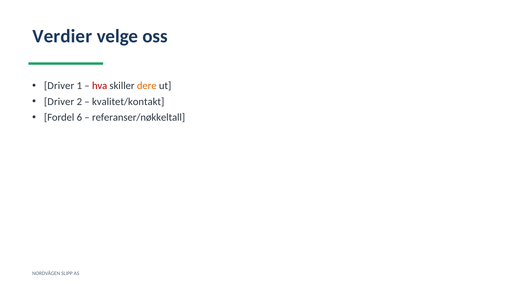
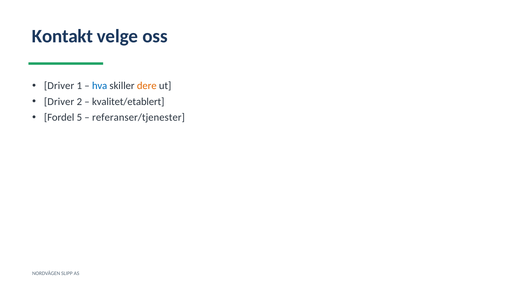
Verdier: Verdier -> Kontakt
hva colour: red -> blue
kvalitet/kontakt: kvalitet/kontakt -> kvalitet/etablert
6: 6 -> 5
referanser/nøkkeltall: referanser/nøkkeltall -> referanser/tjenester
